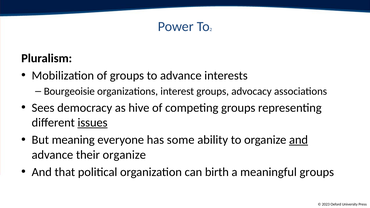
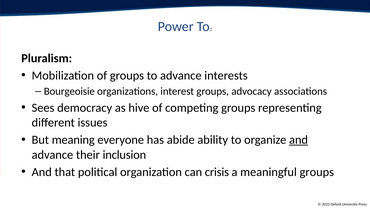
issues underline: present -> none
some: some -> abide
their organize: organize -> inclusion
birth: birth -> crisis
